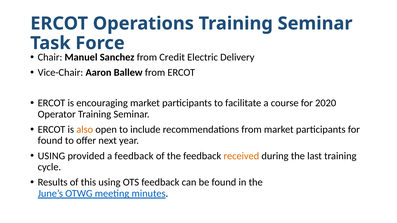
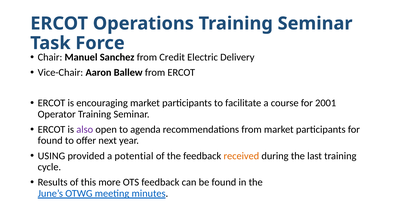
2020: 2020 -> 2001
also colour: orange -> purple
include: include -> agenda
a feedback: feedback -> potential
this using: using -> more
